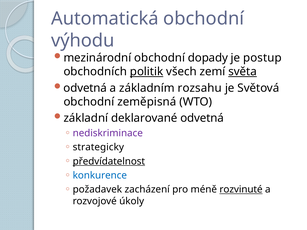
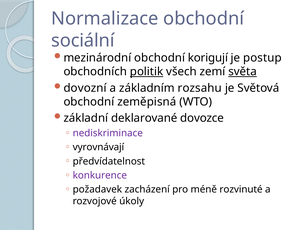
Automatická: Automatická -> Normalizace
výhodu: výhodu -> sociální
dopady: dopady -> korigují
odvetná at (85, 88): odvetná -> dovozní
deklarované odvetná: odvetná -> dovozce
strategicky: strategicky -> vyrovnávají
předvídatelnost underline: present -> none
konkurence colour: blue -> purple
rozvinuté underline: present -> none
